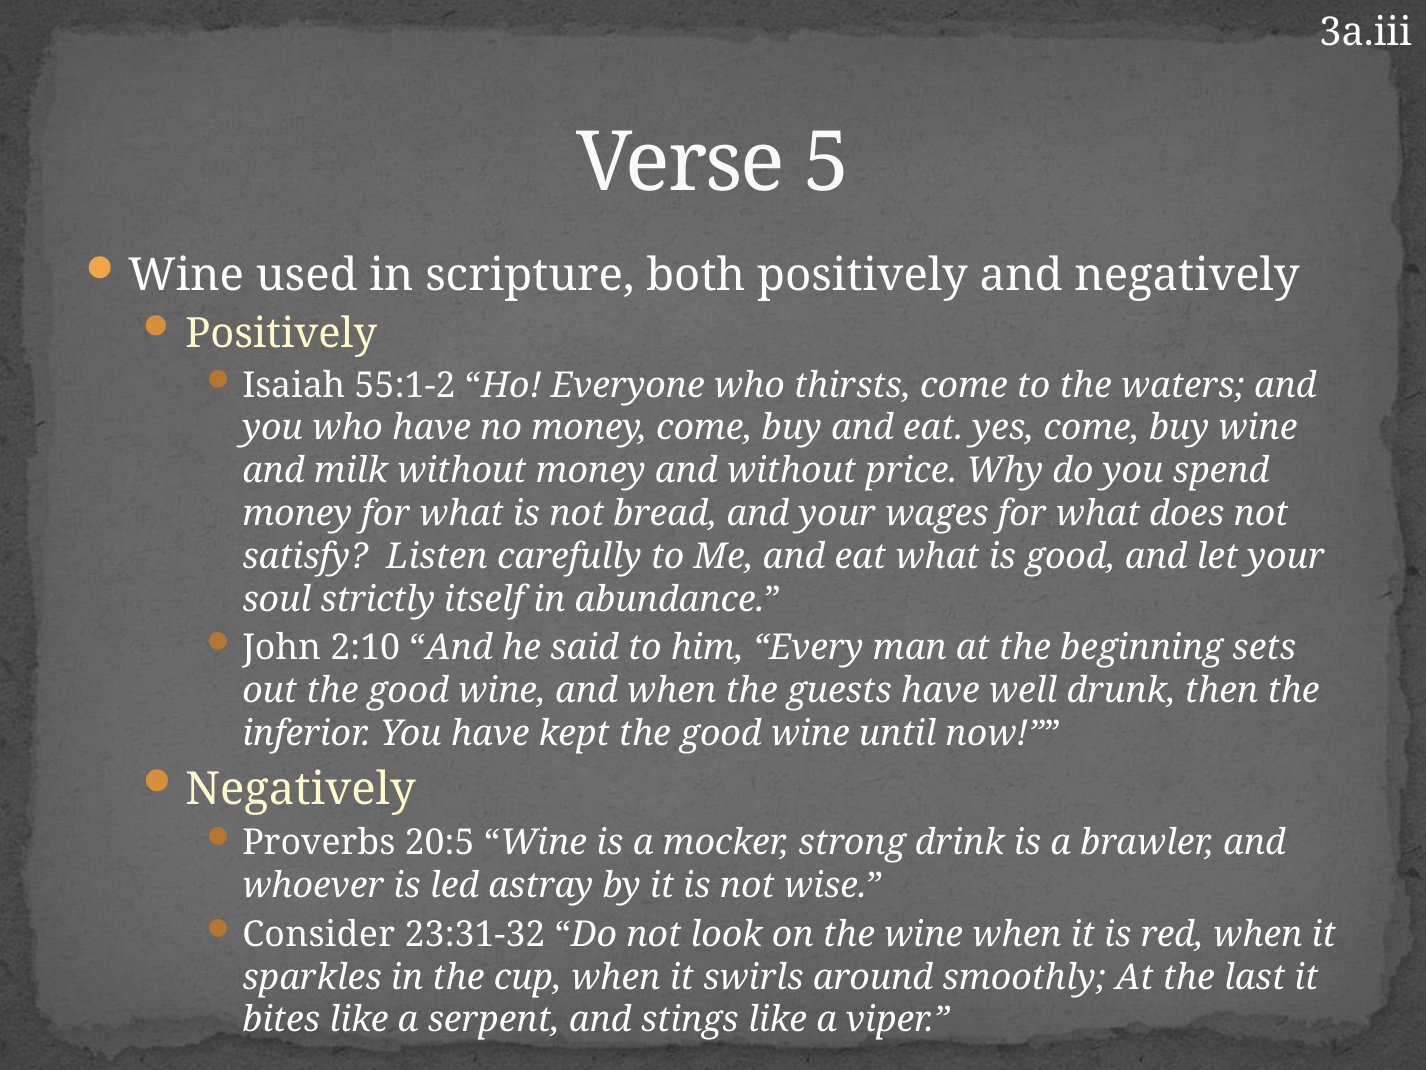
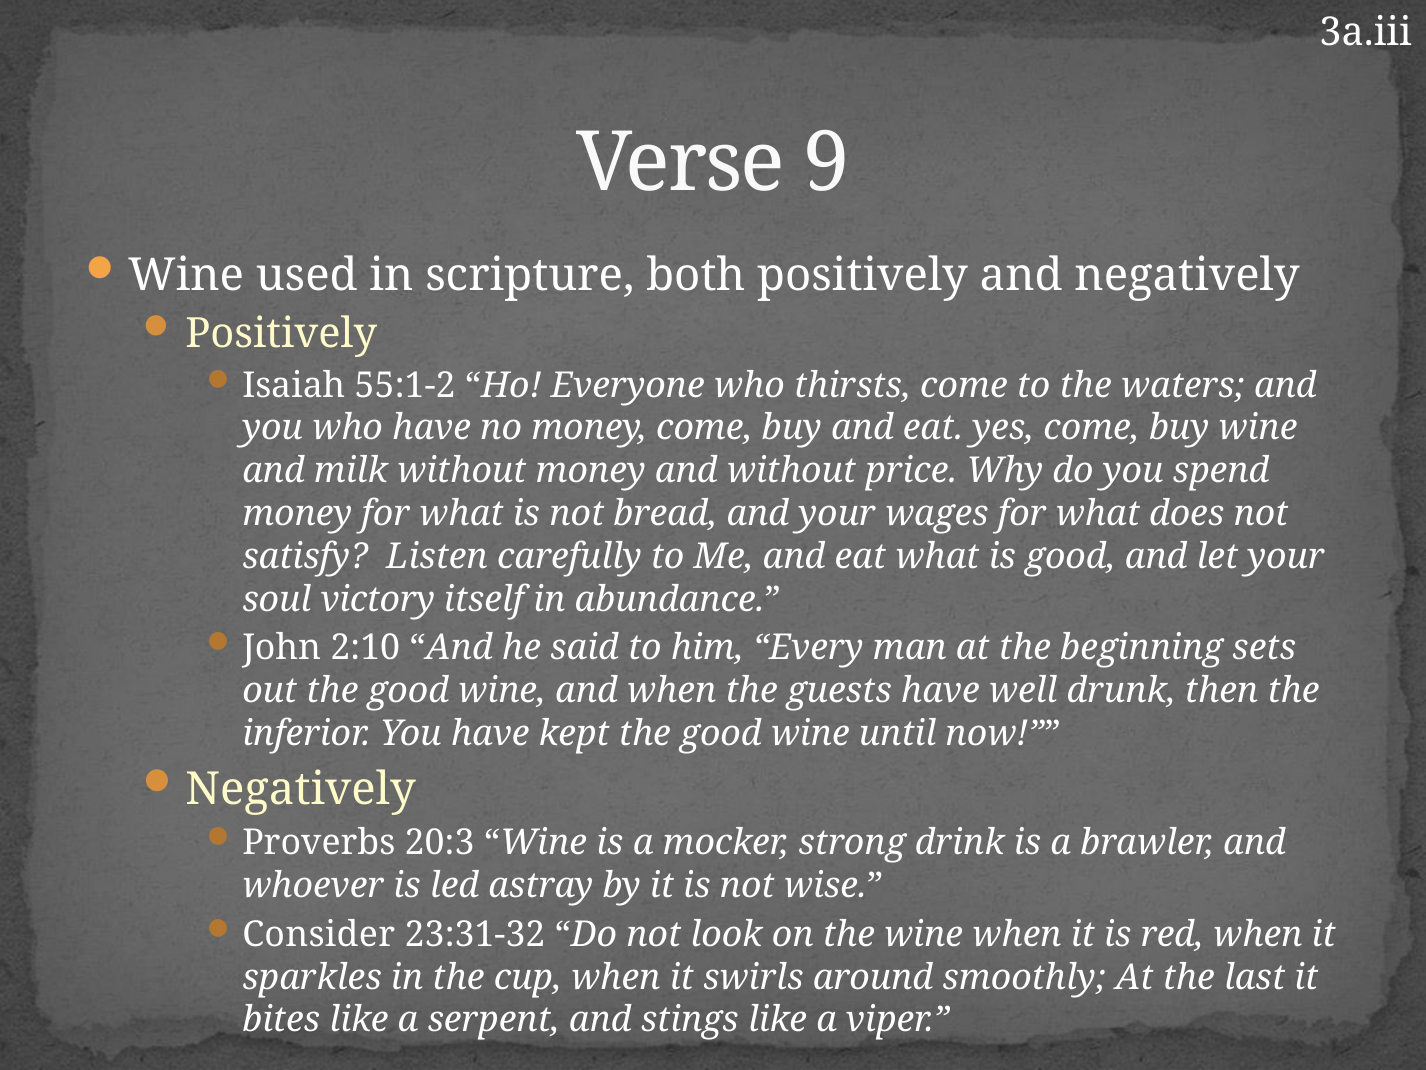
5: 5 -> 9
strictly: strictly -> victory
20:5: 20:5 -> 20:3
